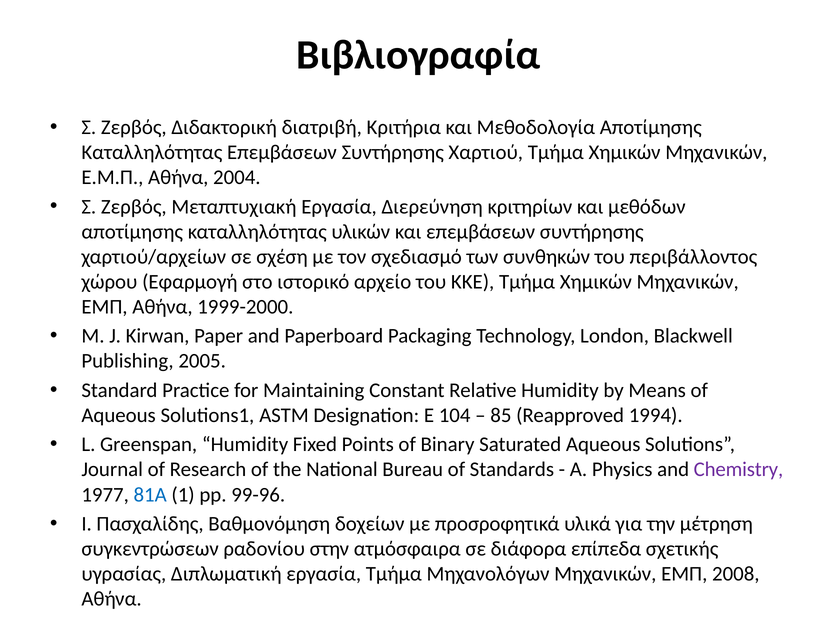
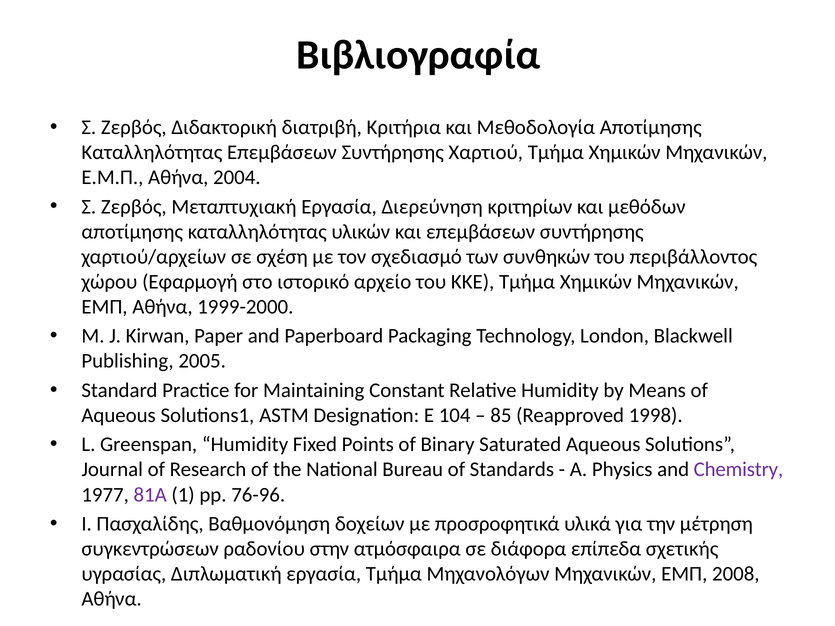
1994: 1994 -> 1998
81A colour: blue -> purple
99-96: 99-96 -> 76-96
